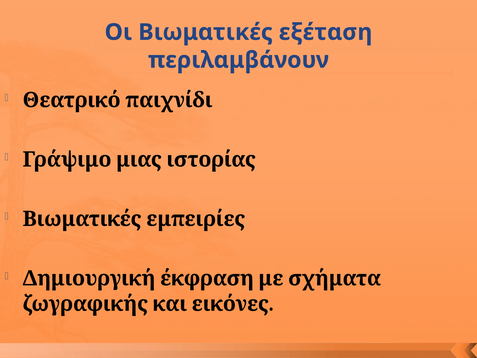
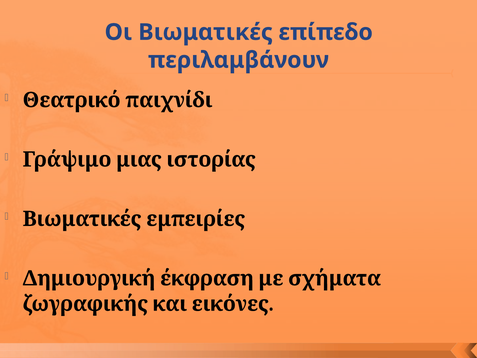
εξέταση: εξέταση -> επίπεδο
